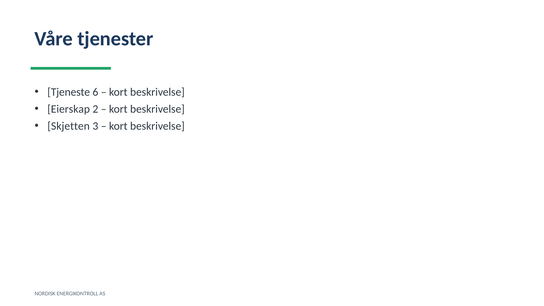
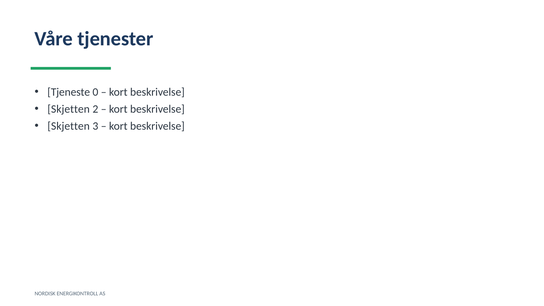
6: 6 -> 0
Eierskap at (69, 109): Eierskap -> Skjetten
